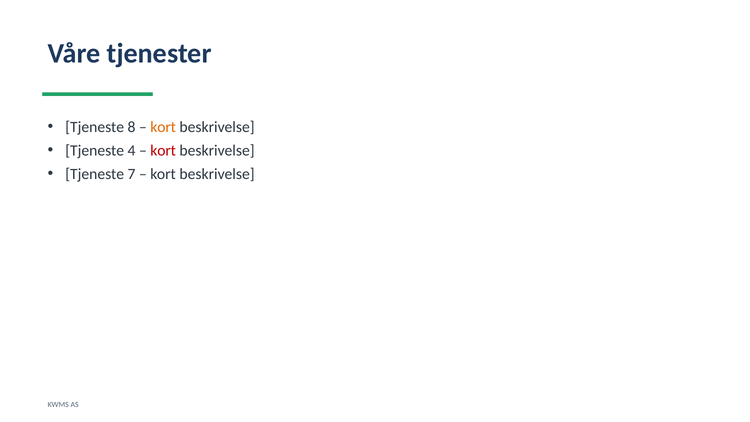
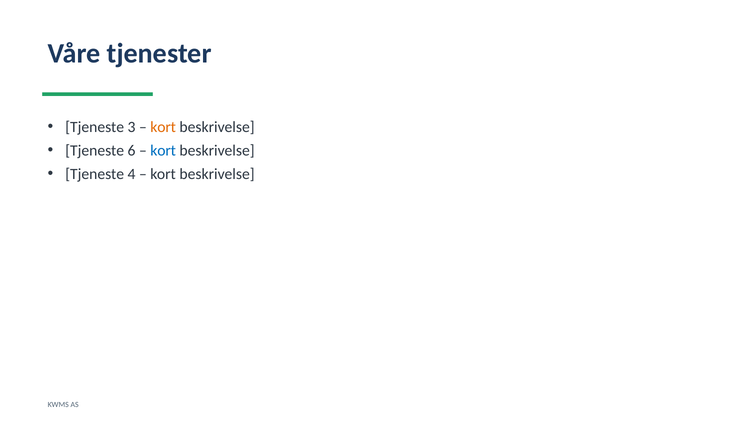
8: 8 -> 3
4: 4 -> 6
kort at (163, 150) colour: red -> blue
7: 7 -> 4
